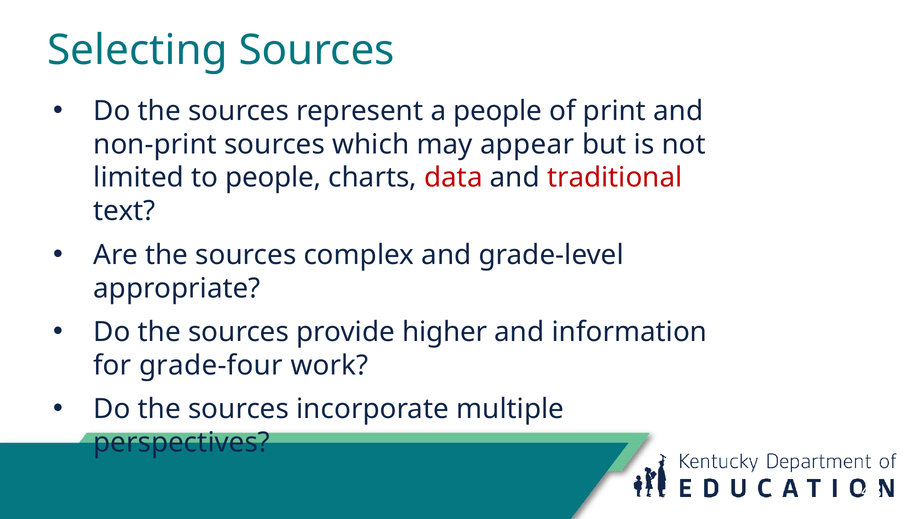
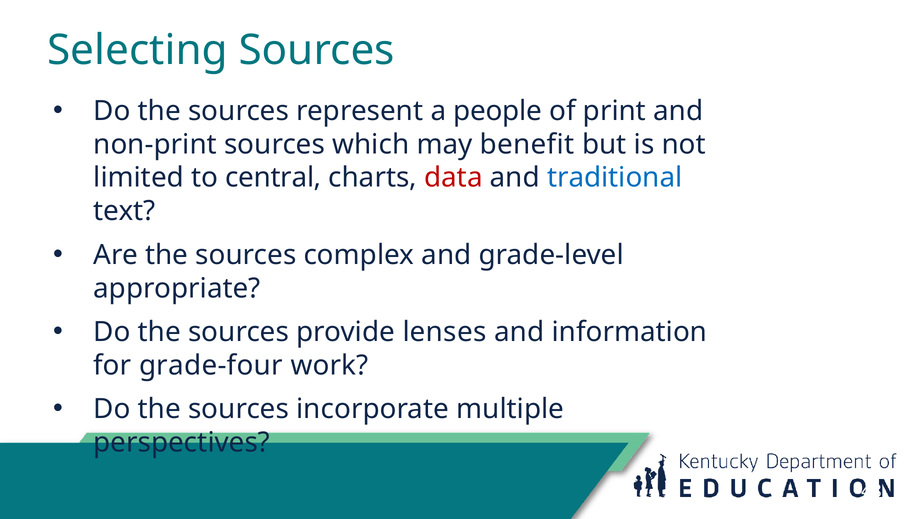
appear: appear -> benefit
to people: people -> central
traditional colour: red -> blue
higher: higher -> lenses
